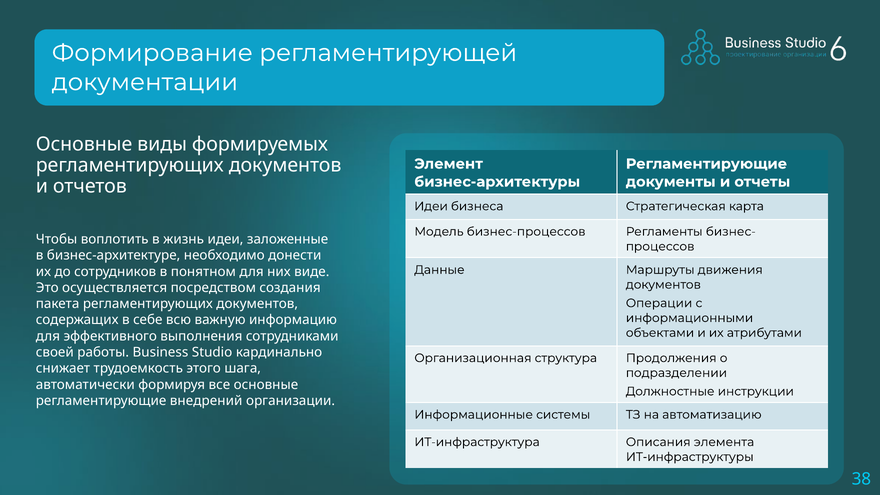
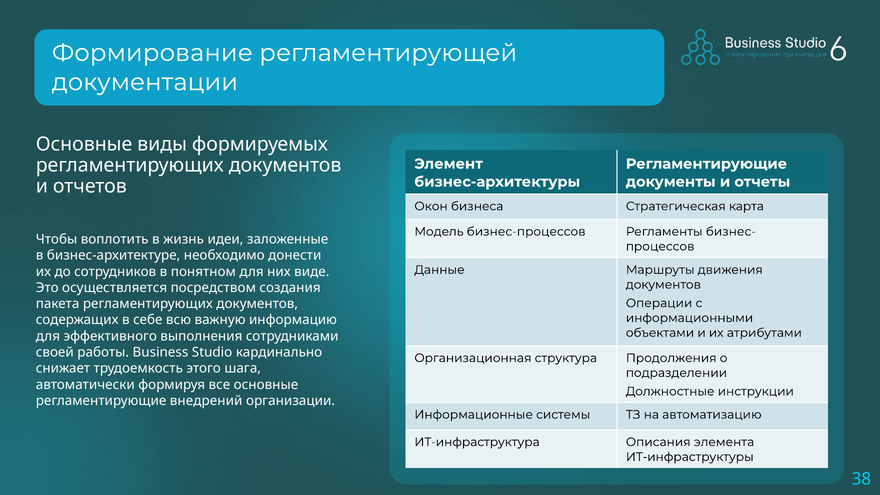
Идеи at (431, 206): Идеи -> Окон
